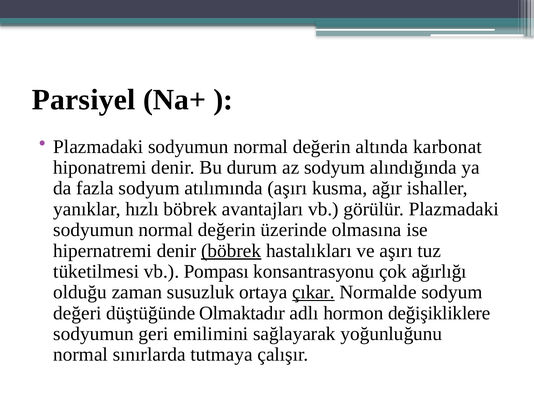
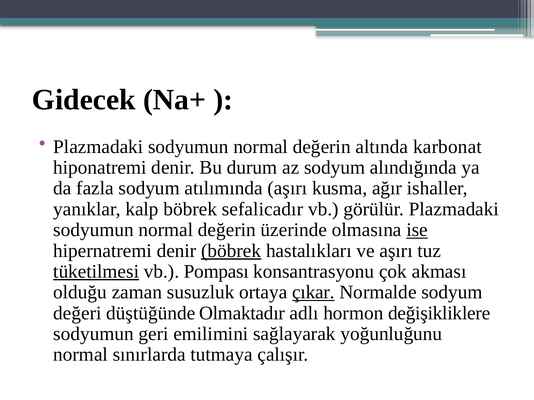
Parsiyel: Parsiyel -> Gidecek
hızlı: hızlı -> kalp
avantajları: avantajları -> sefalicadır
ise underline: none -> present
tüketilmesi underline: none -> present
ağırlığı: ağırlığı -> akması
